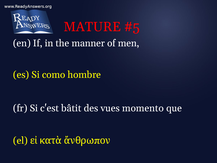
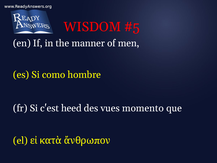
MATURE: MATURE -> WISDOM
bâtit: bâtit -> heed
